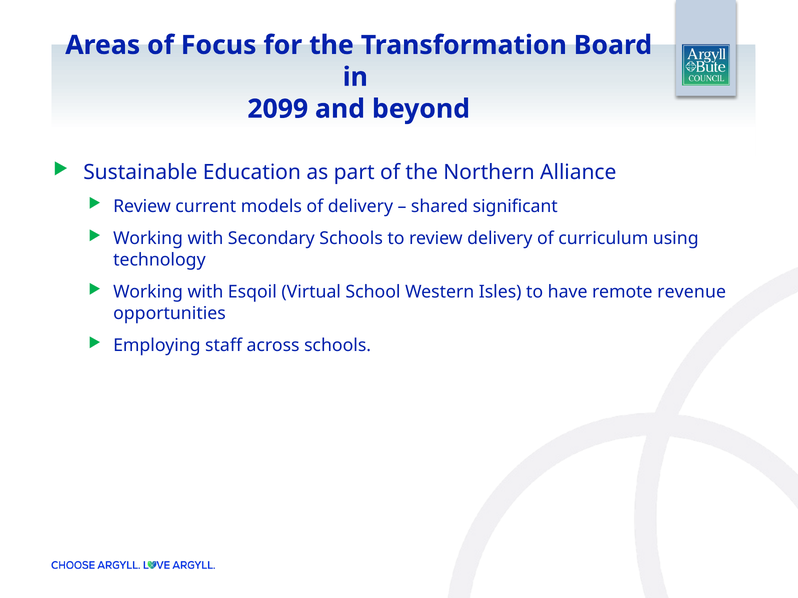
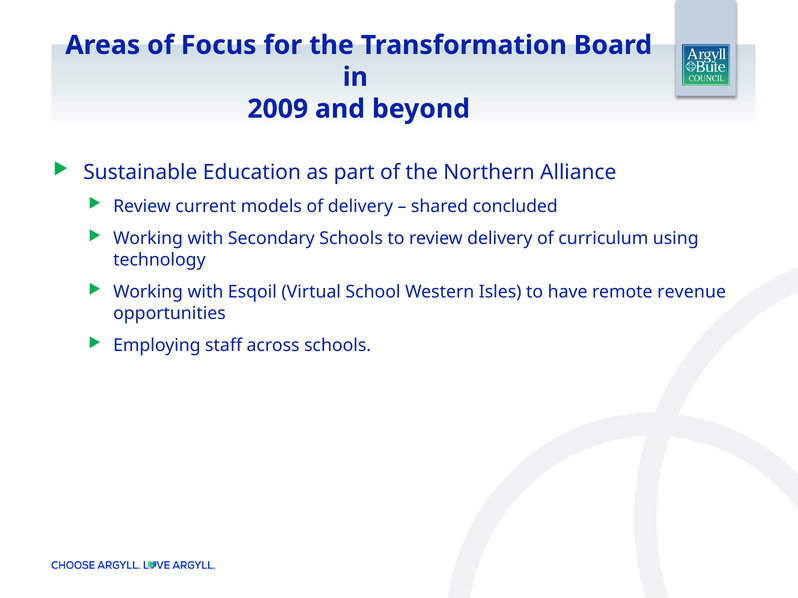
2099: 2099 -> 2009
significant: significant -> concluded
